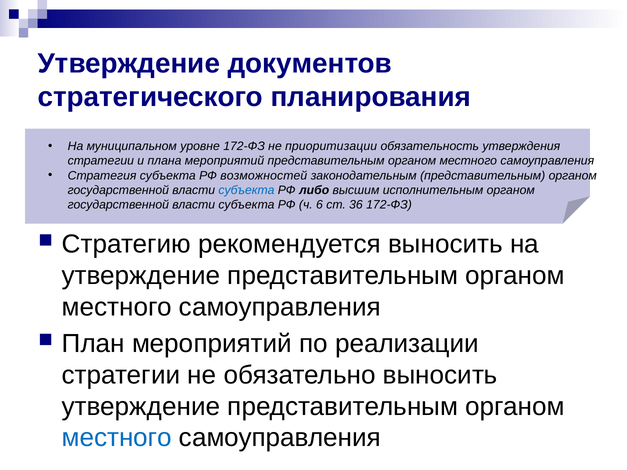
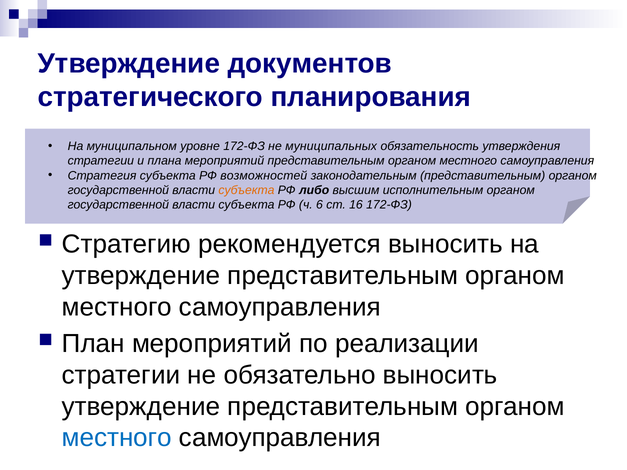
приоритизации: приоритизации -> муниципальных
субъекта at (246, 190) colour: blue -> orange
36: 36 -> 16
